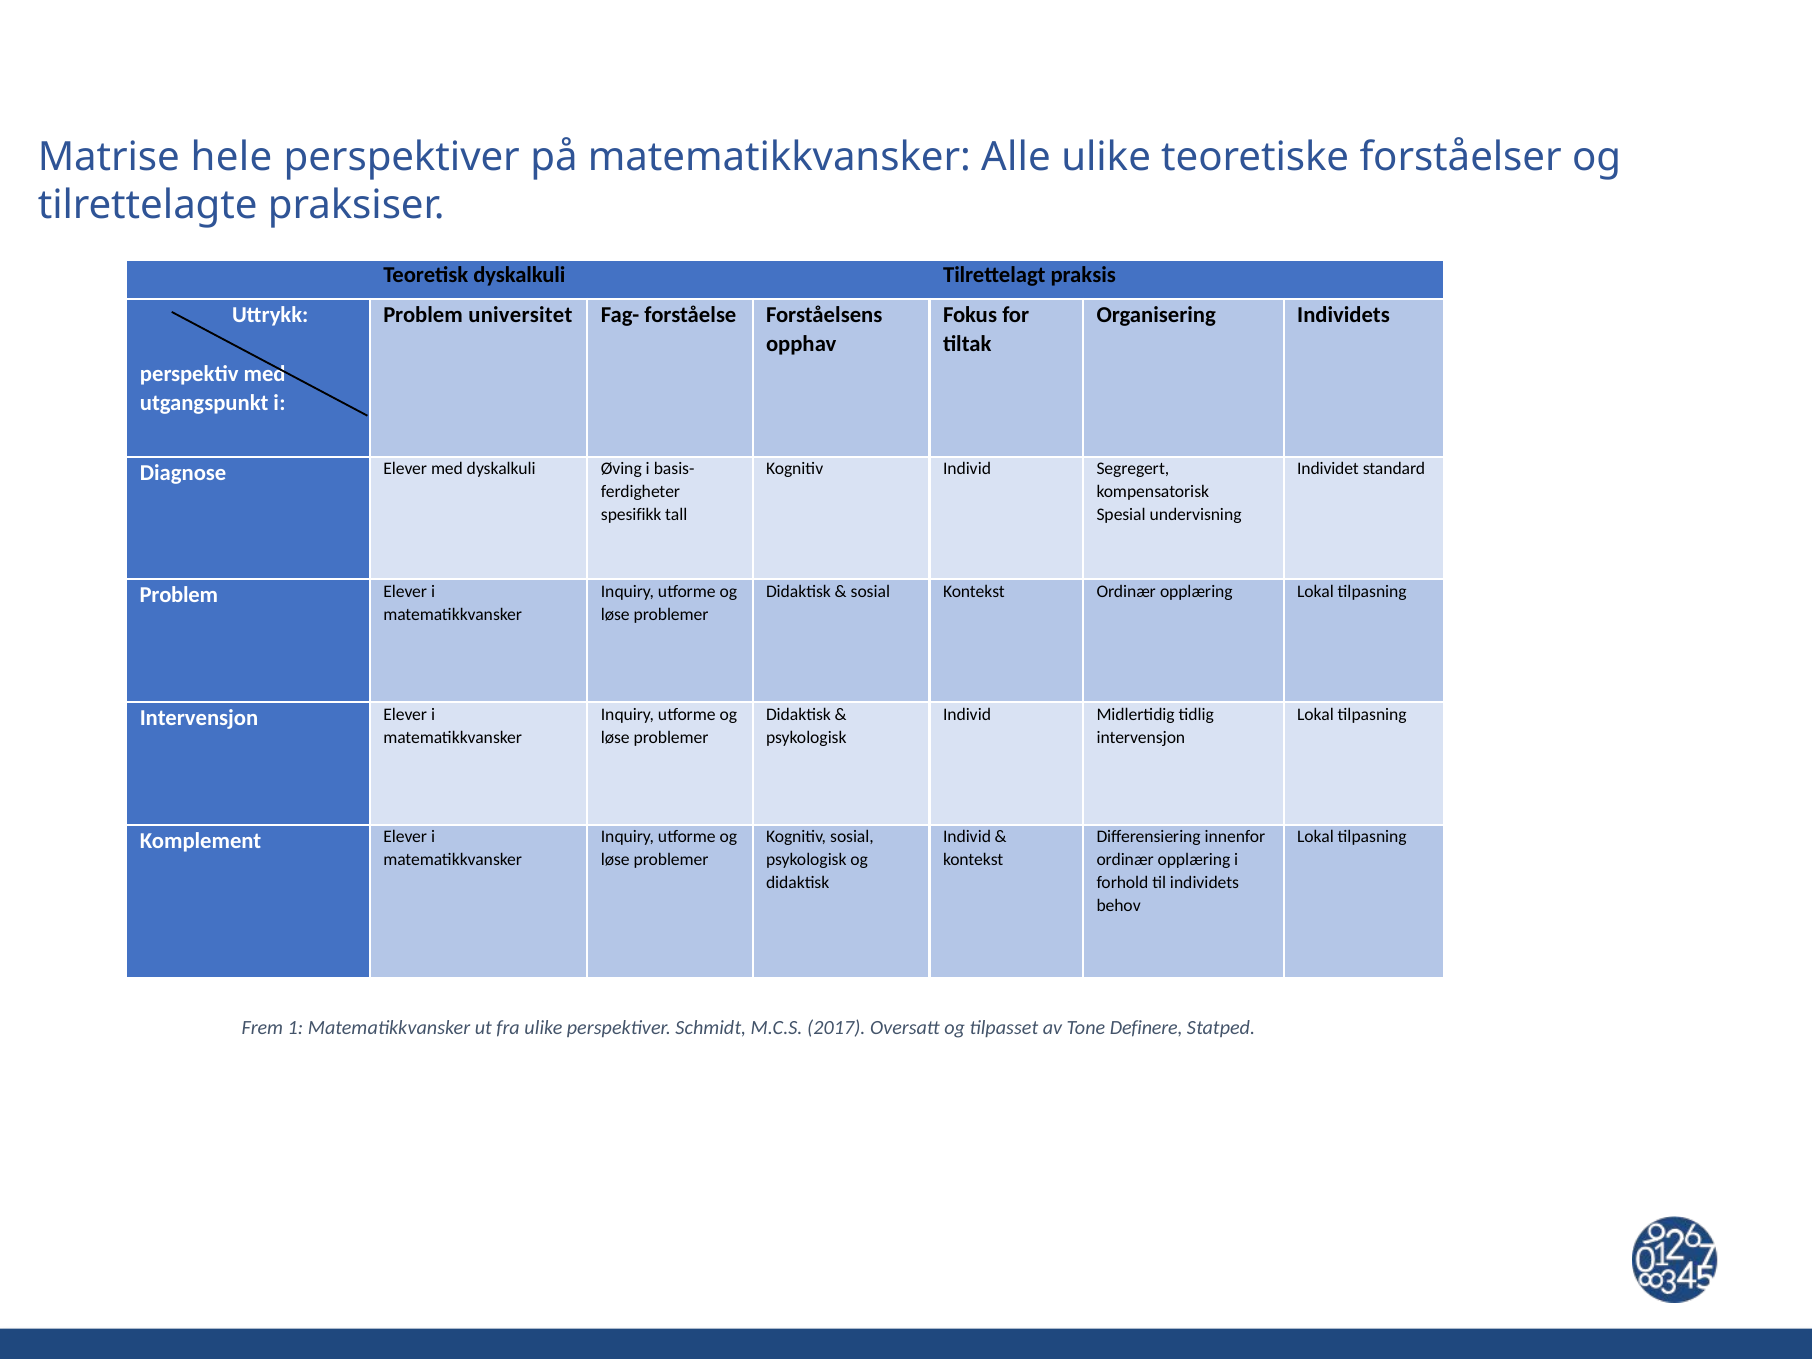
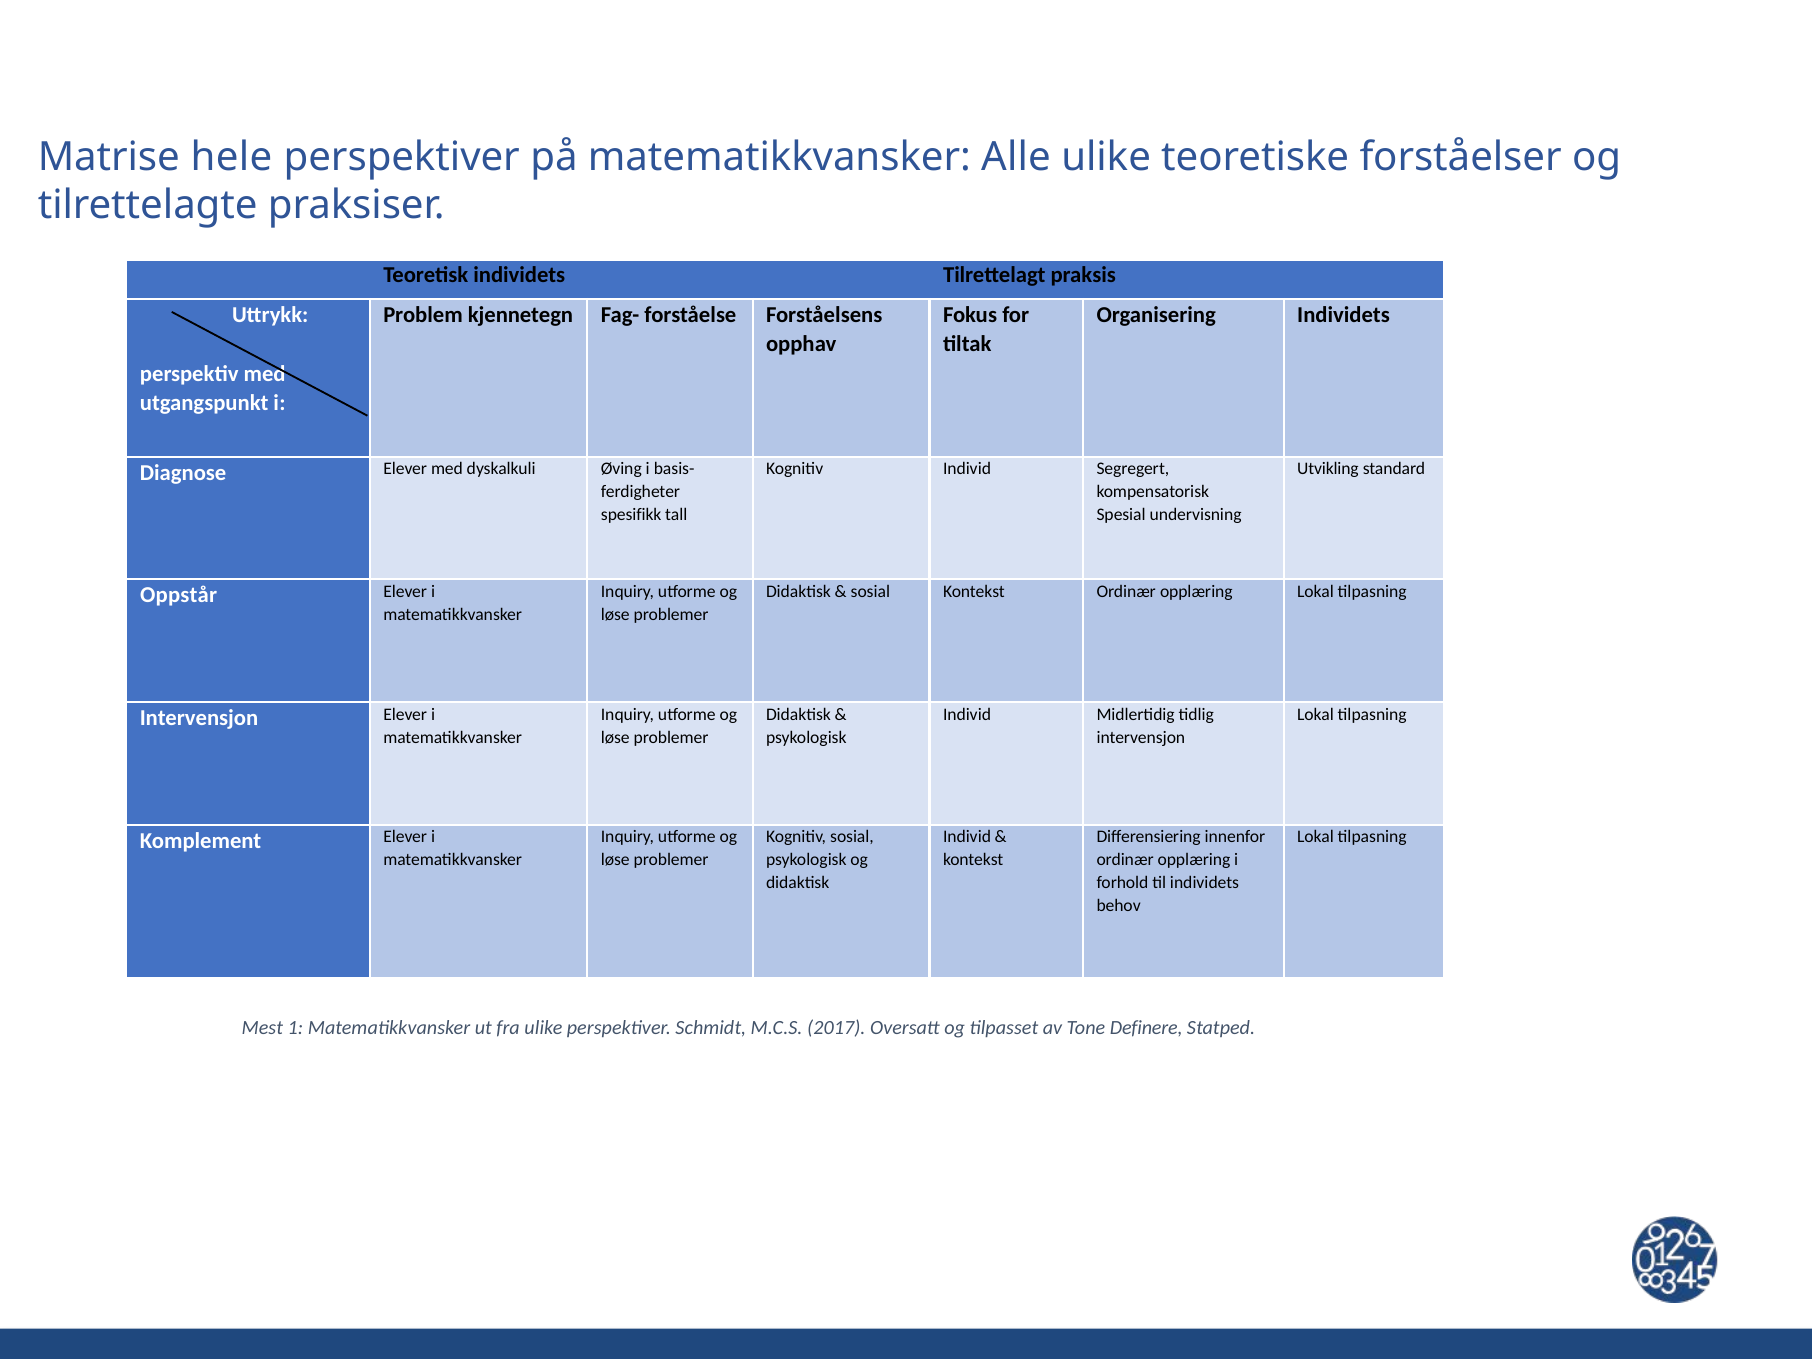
Teoretisk dyskalkuli: dyskalkuli -> individets
universitet: universitet -> kjennetegn
Individet: Individet -> Utvikling
Problem at (179, 595): Problem -> Oppstår
Frem: Frem -> Mest
